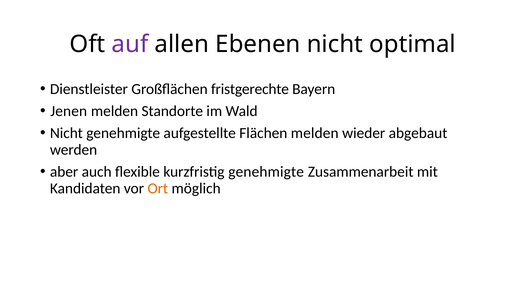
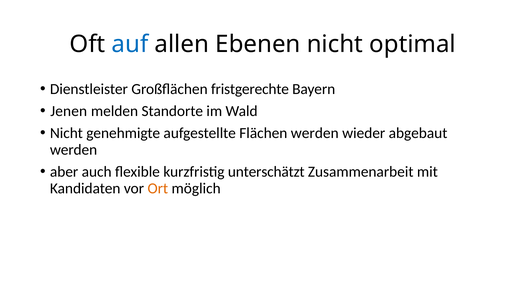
auf colour: purple -> blue
Flächen melden: melden -> werden
kurzfristig genehmigte: genehmigte -> unterschätzt
